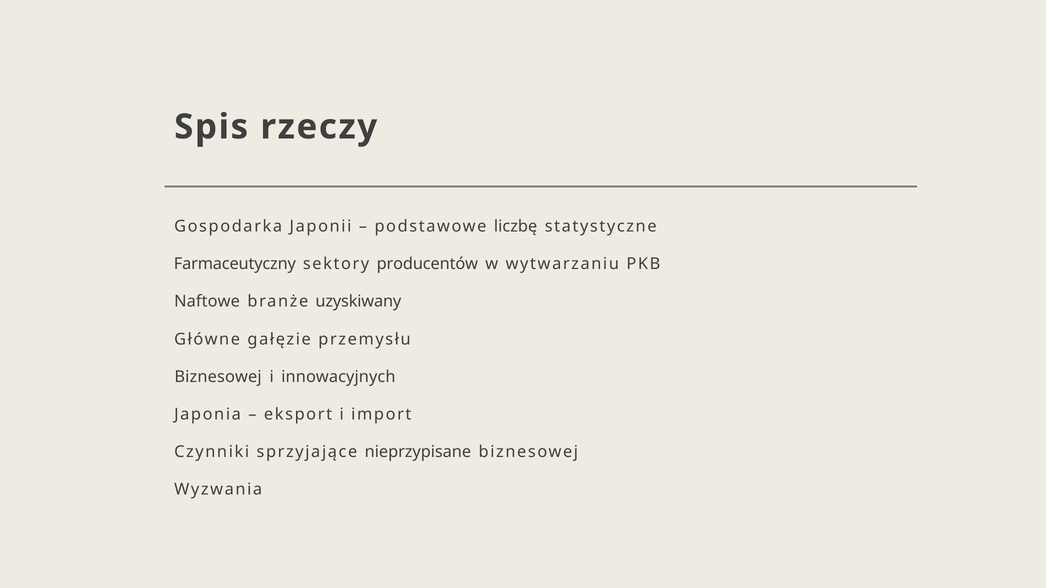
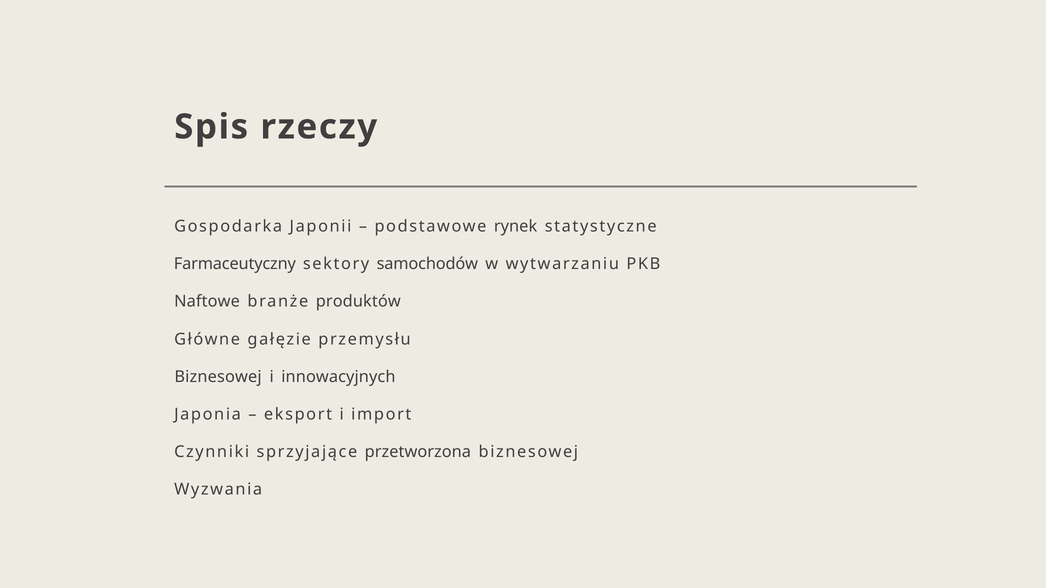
liczbę: liczbę -> rynek
producentów: producentów -> samochodów
uzyskiwany: uzyskiwany -> produktów
nieprzypisane: nieprzypisane -> przetworzona
